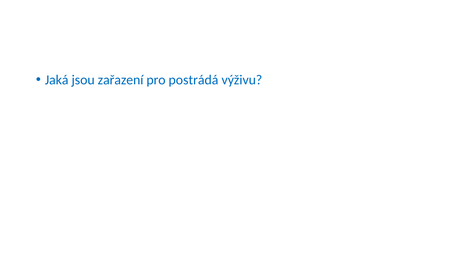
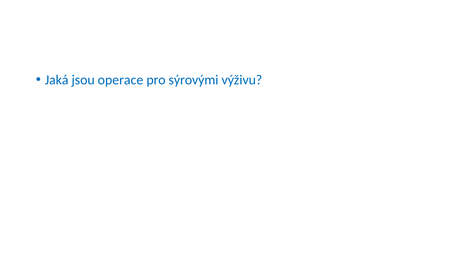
zařazení: zařazení -> operace
postrádá: postrádá -> sýrovými
